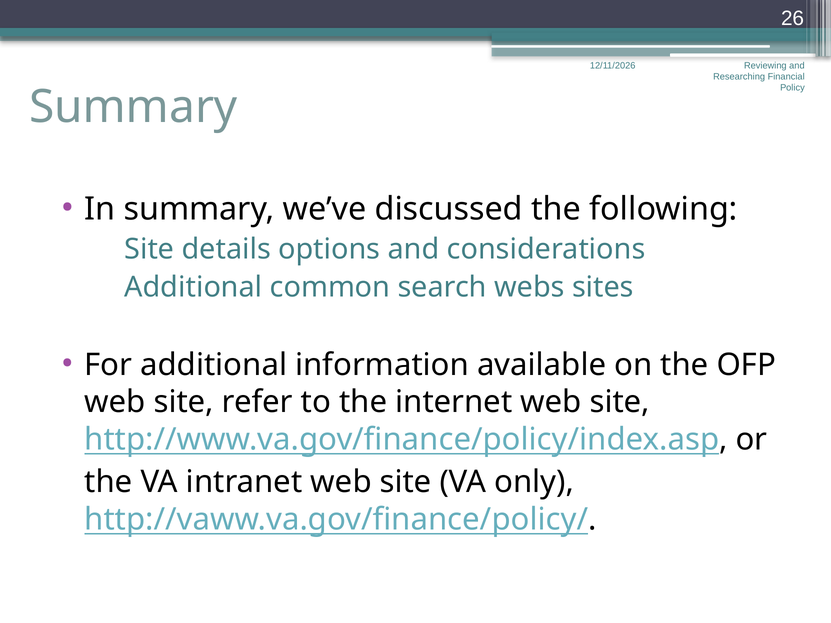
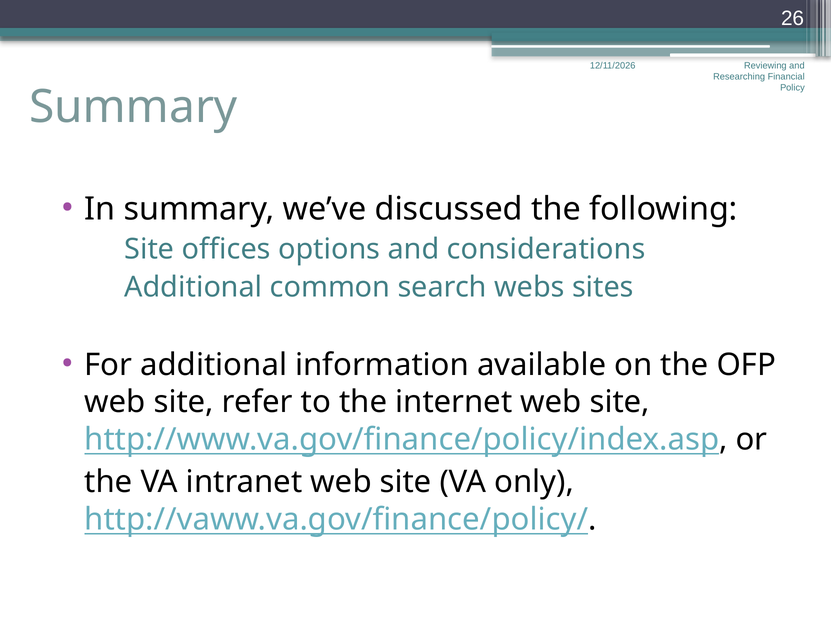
details: details -> offices
